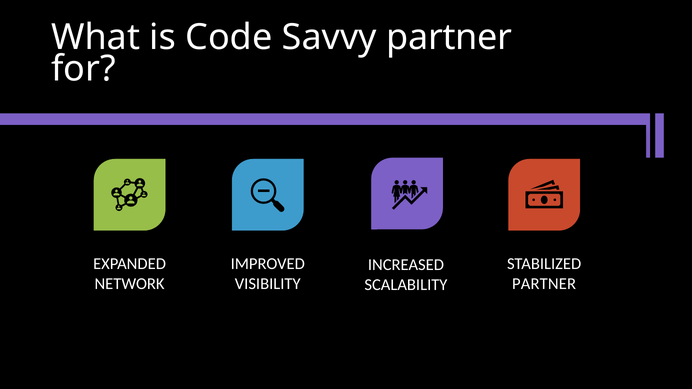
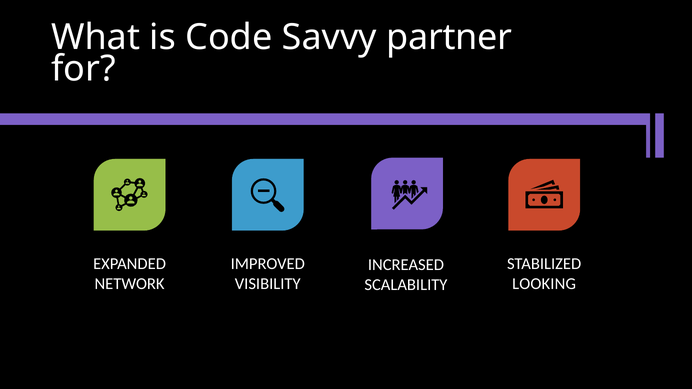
PARTNER at (544, 284): PARTNER -> LOOKING
